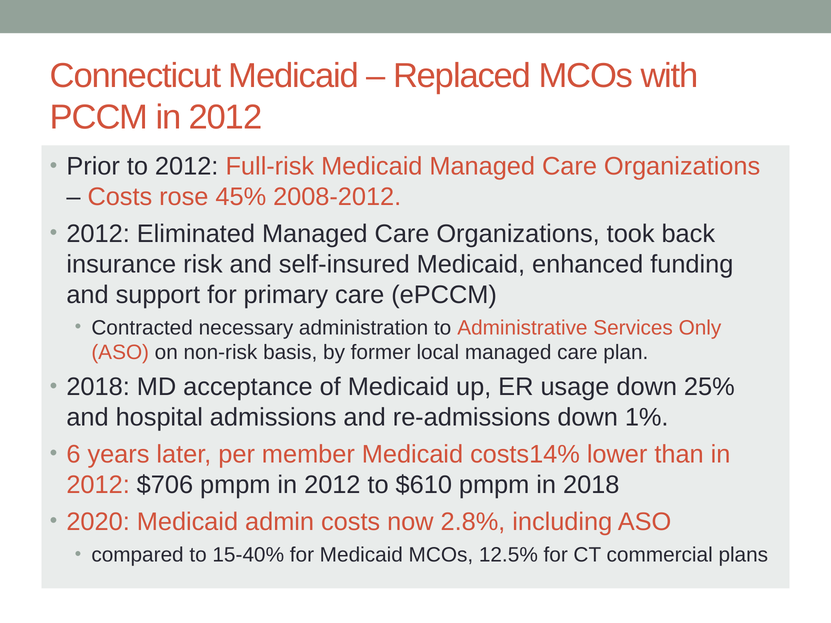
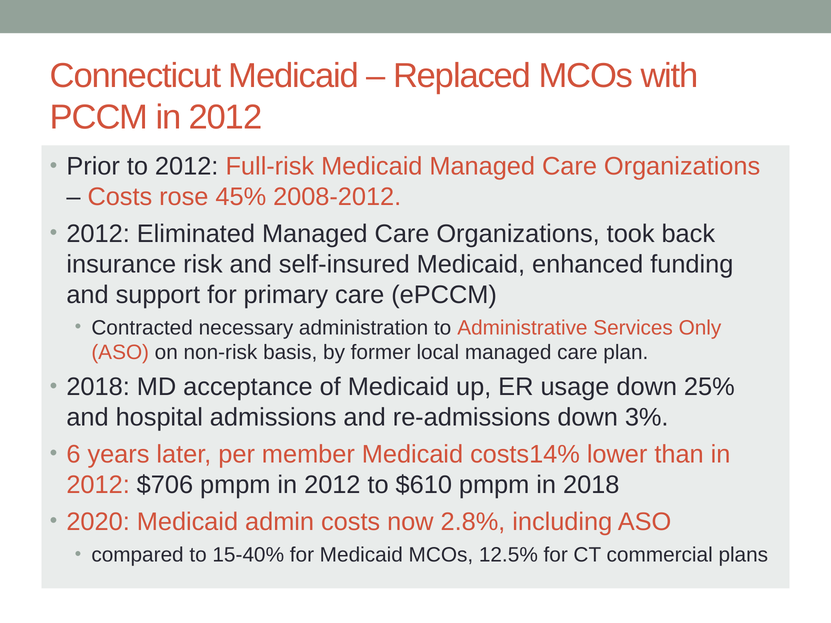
1%: 1% -> 3%
